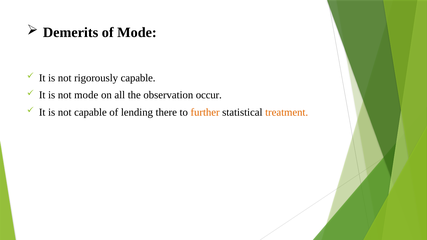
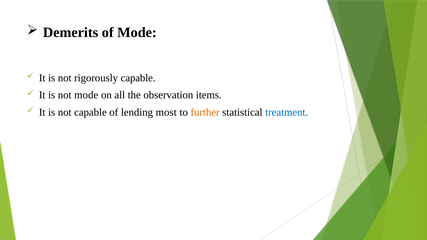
occur: occur -> items
there: there -> most
treatment colour: orange -> blue
